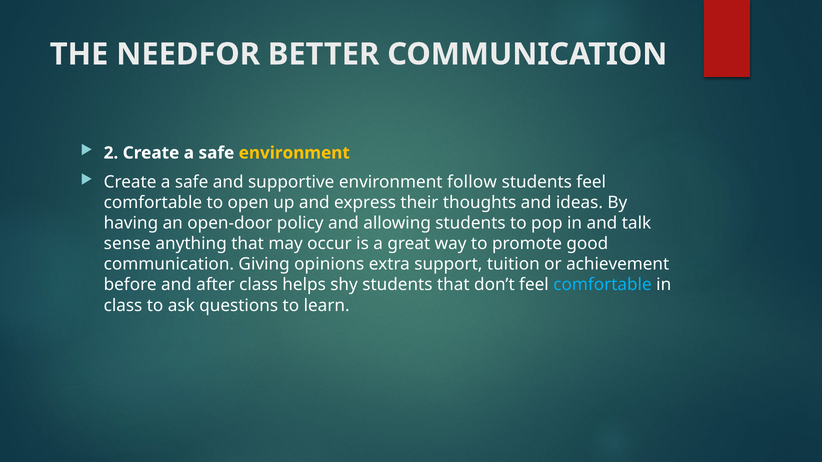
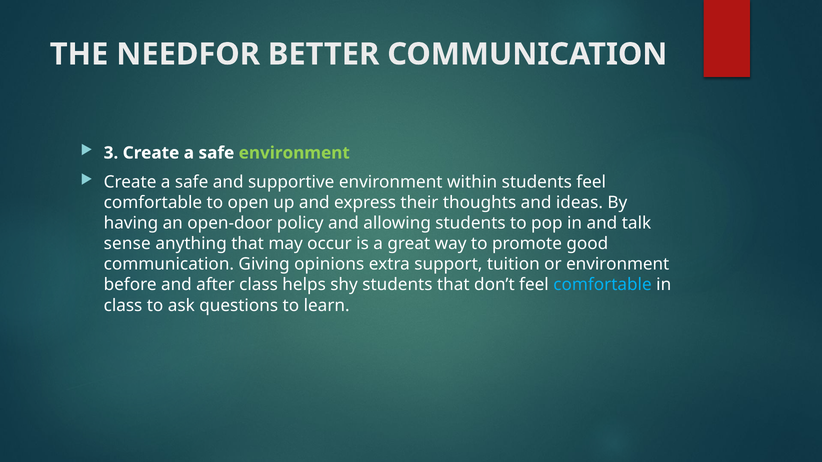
2: 2 -> 3
environment at (294, 153) colour: yellow -> light green
follow: follow -> within
or achievement: achievement -> environment
